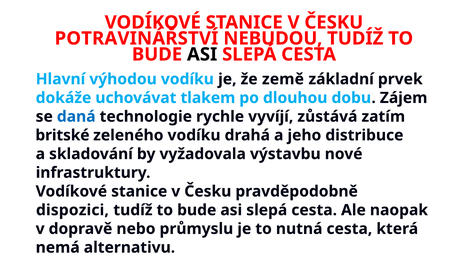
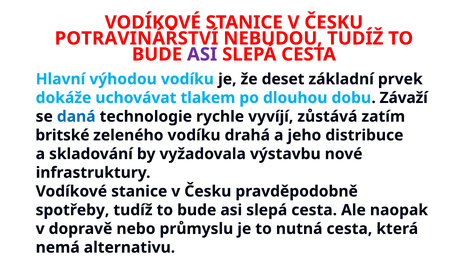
ASI at (202, 54) colour: black -> purple
země: země -> deset
Zájem: Zájem -> Závaží
dispozici: dispozici -> spotřeby
